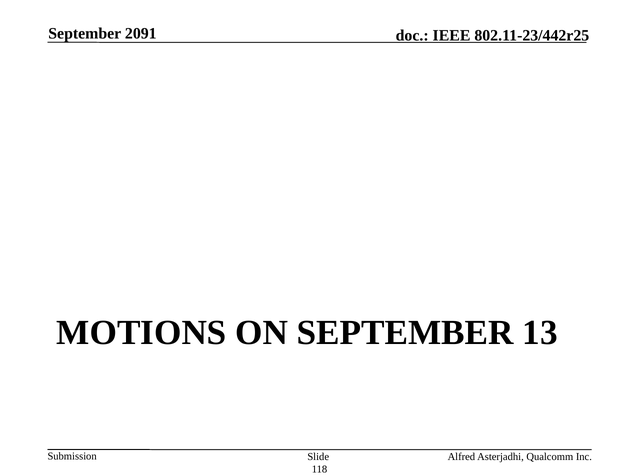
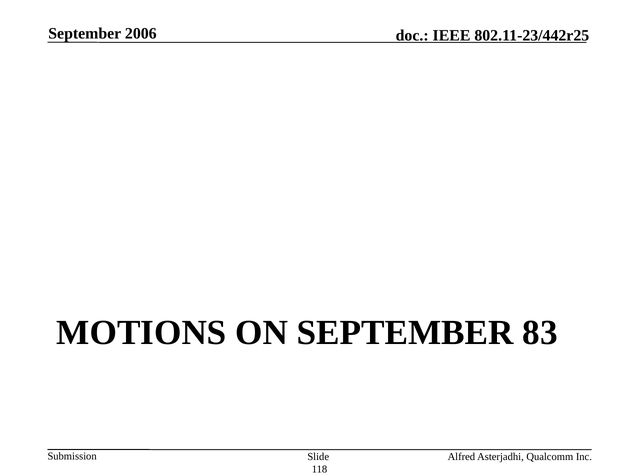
2091: 2091 -> 2006
13: 13 -> 83
